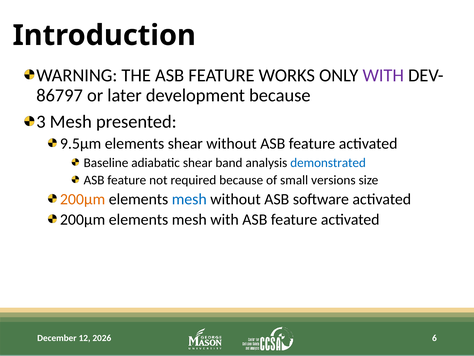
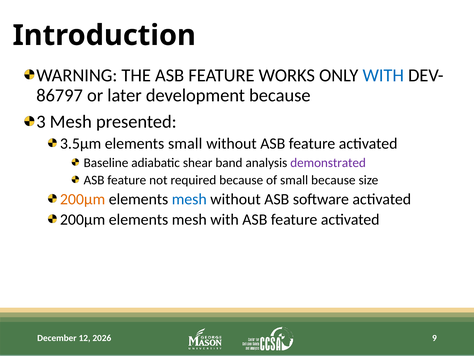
WITH at (383, 75) colour: purple -> blue
9.5µm: 9.5µm -> 3.5µm
elements shear: shear -> small
demonstrated colour: blue -> purple
small versions: versions -> because
6: 6 -> 9
